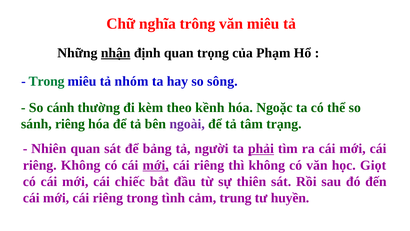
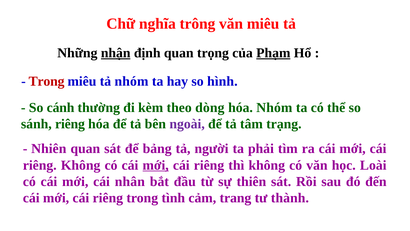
Phạm underline: none -> present
Trong at (47, 81) colour: green -> red
sông: sông -> hình
kềnh: kềnh -> dòng
hóa Ngoặc: Ngoặc -> Nhóm
phải underline: present -> none
Giọt: Giọt -> Loài
chiếc: chiếc -> nhân
trung: trung -> trang
huyền: huyền -> thành
